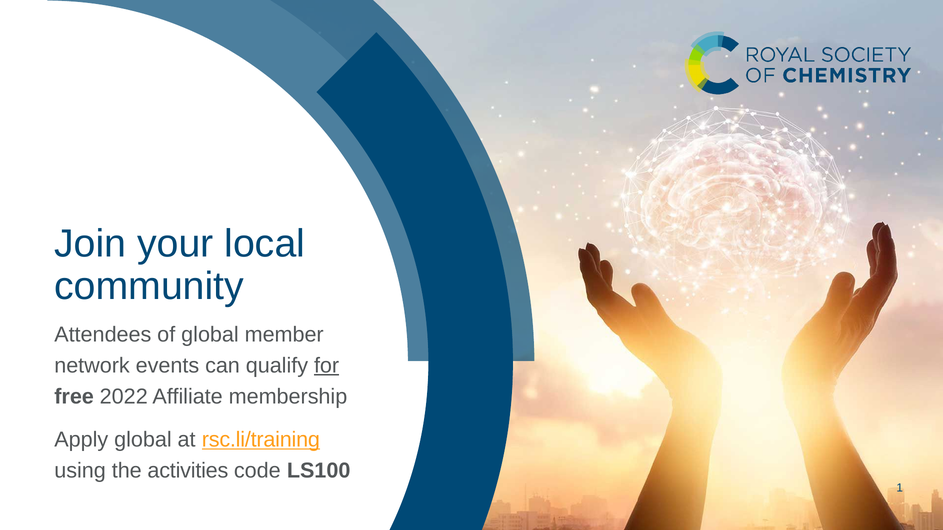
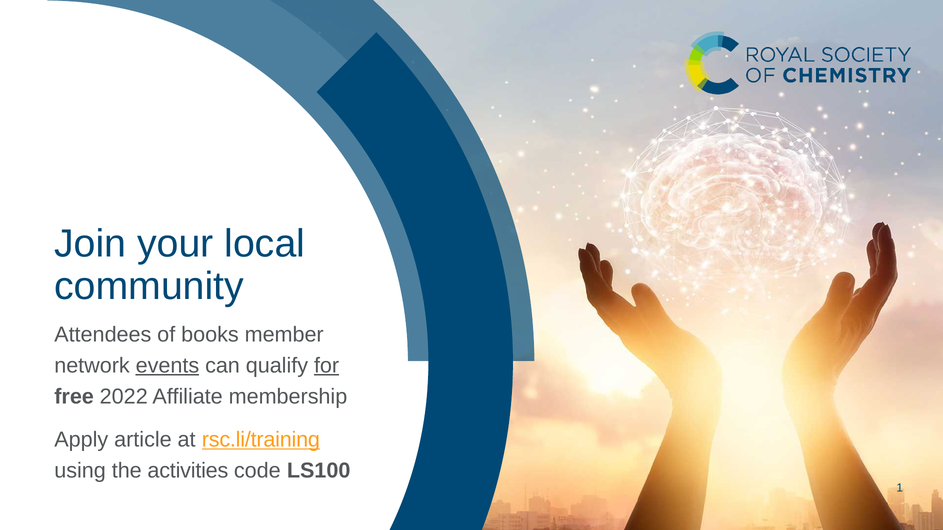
of global: global -> books
events underline: none -> present
Apply global: global -> article
